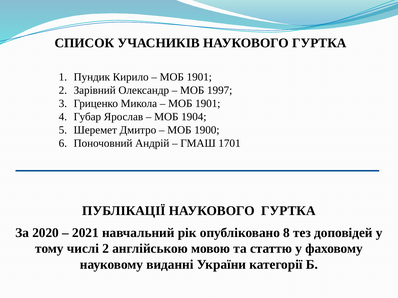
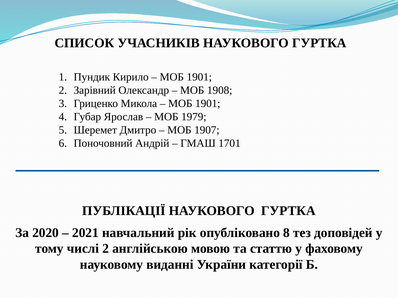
1997: 1997 -> 1908
1904: 1904 -> 1979
1900: 1900 -> 1907
